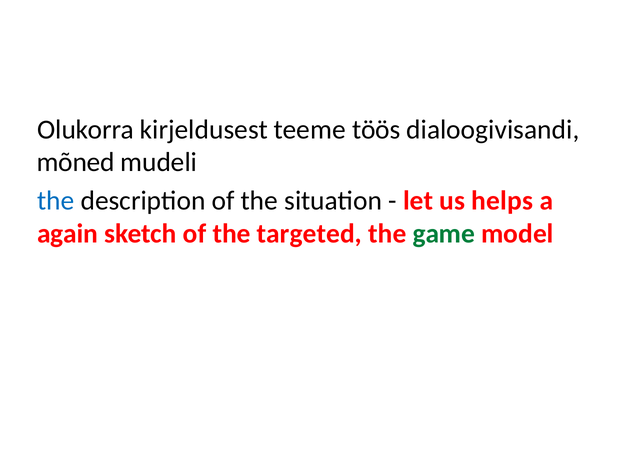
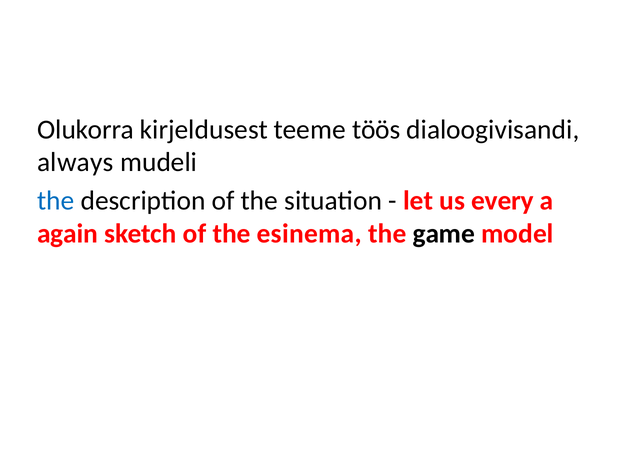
mõned: mõned -> always
helps: helps -> every
targeted: targeted -> esinema
game colour: green -> black
